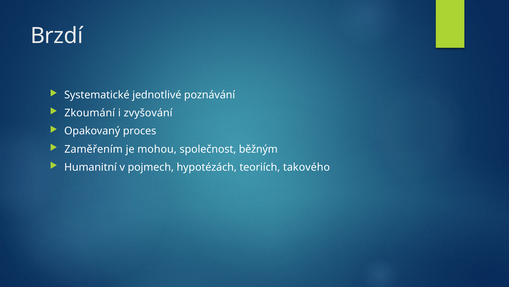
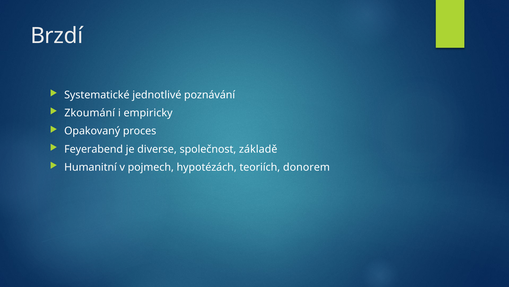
zvyšování: zvyšování -> empiricky
Zaměřením: Zaměřením -> Feyerabend
mohou: mohou -> diverse
běžným: běžným -> základě
takového: takového -> donorem
